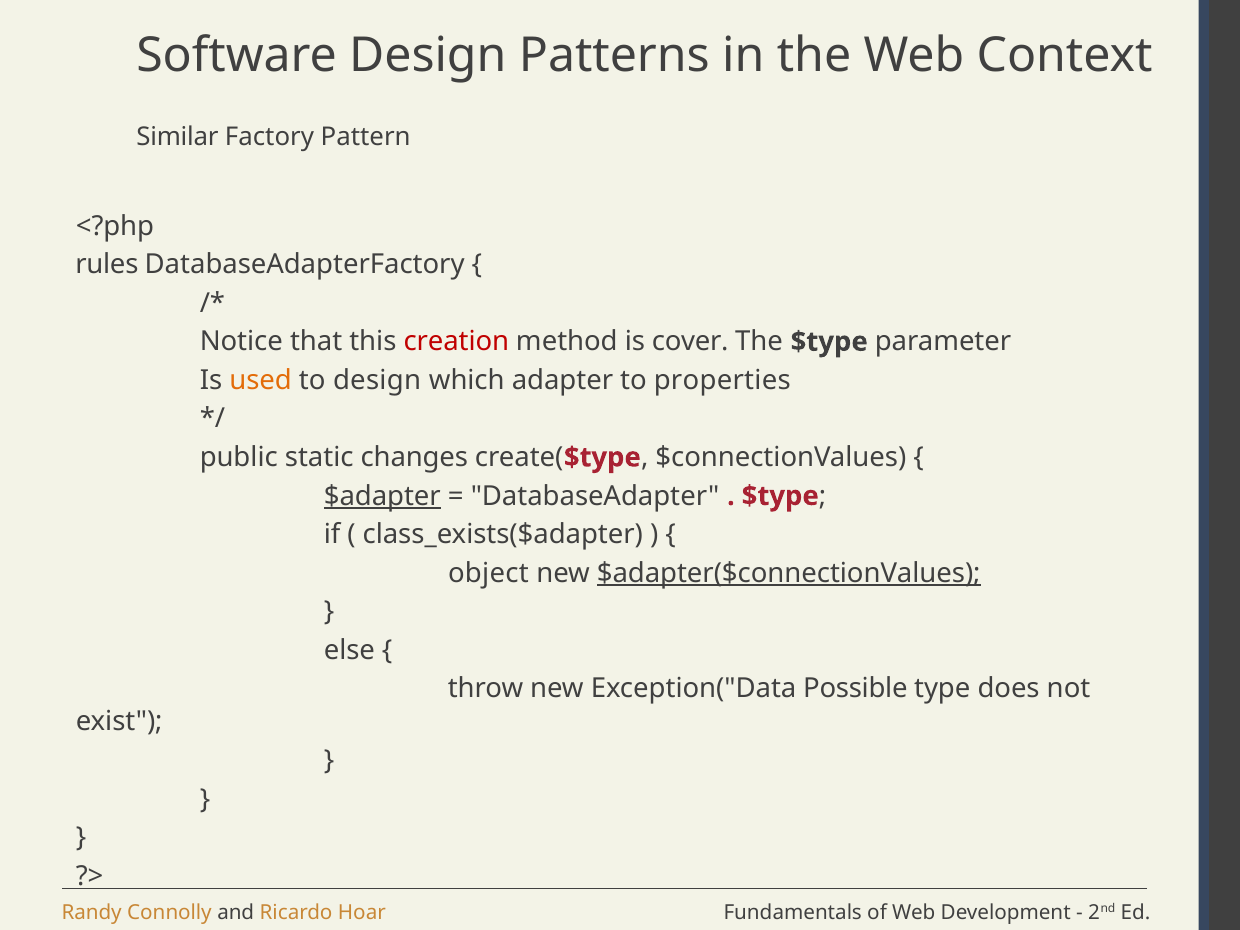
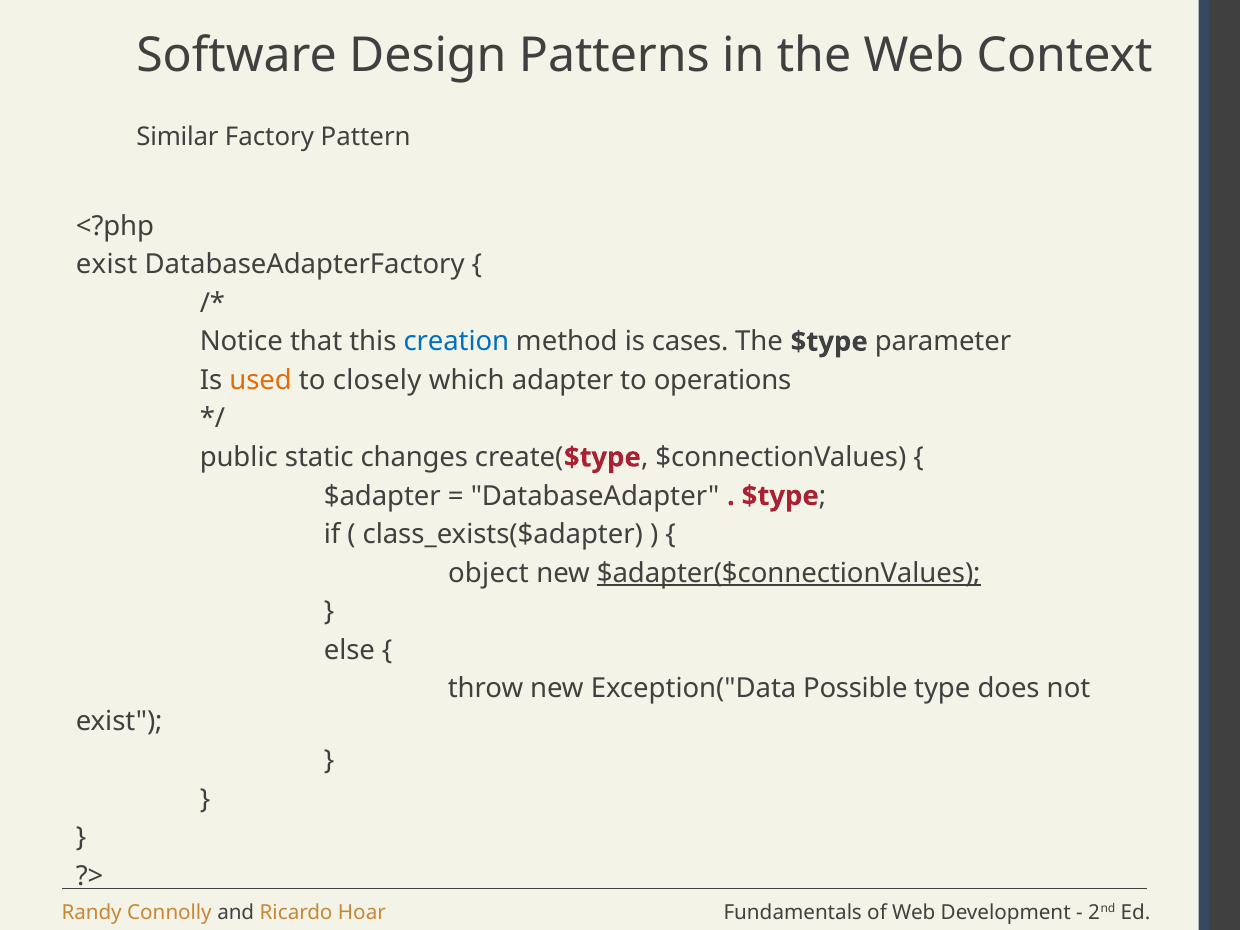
rules at (107, 265): rules -> exist
creation colour: red -> blue
cover: cover -> cases
to design: design -> closely
properties: properties -> operations
$adapter underline: present -> none
